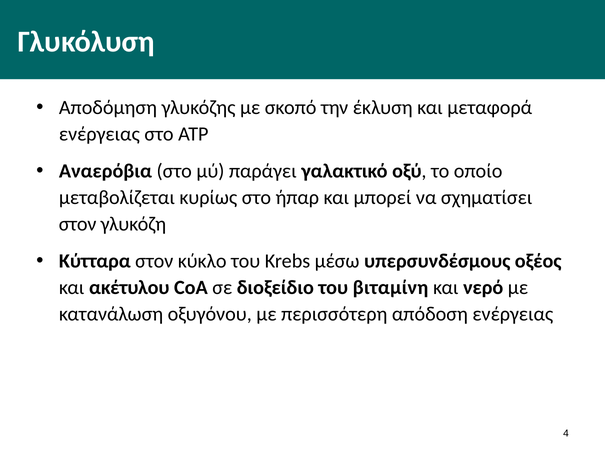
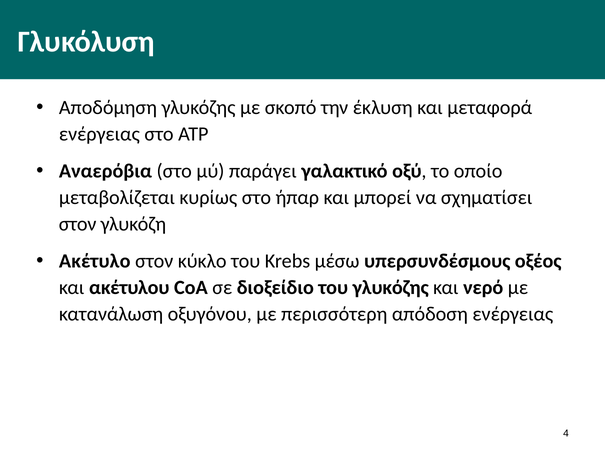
Κύτταρα: Κύτταρα -> Ακέτυλο
του βιταμίνη: βιταμίνη -> γλυκόζης
